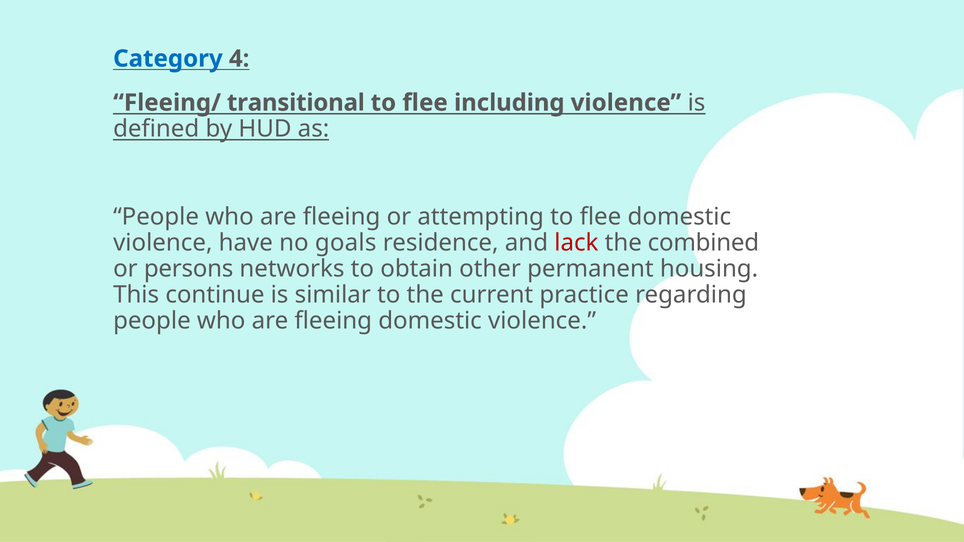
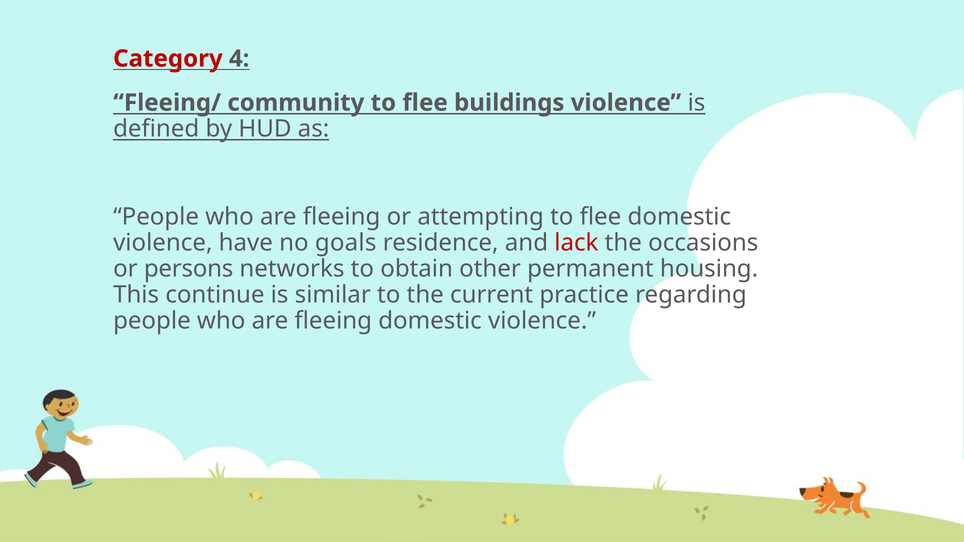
Category colour: blue -> red
transitional: transitional -> community
including: including -> buildings
combined: combined -> occasions
